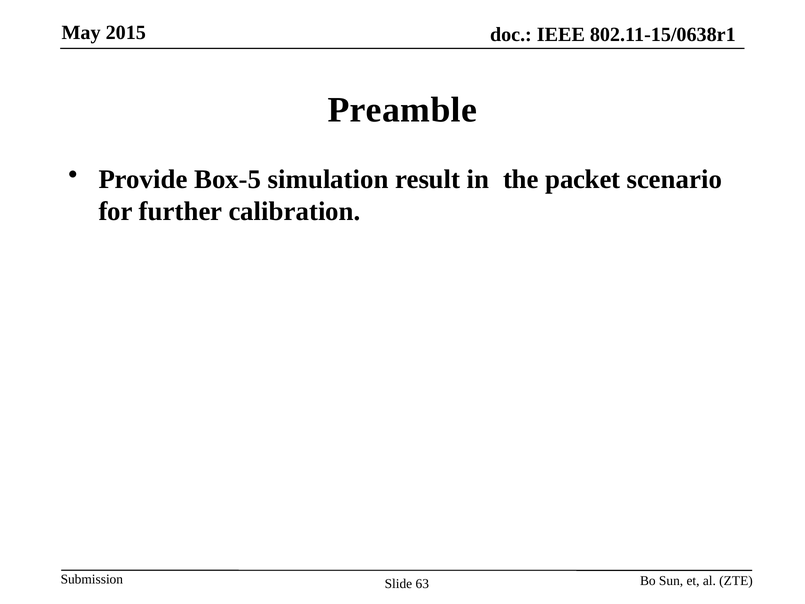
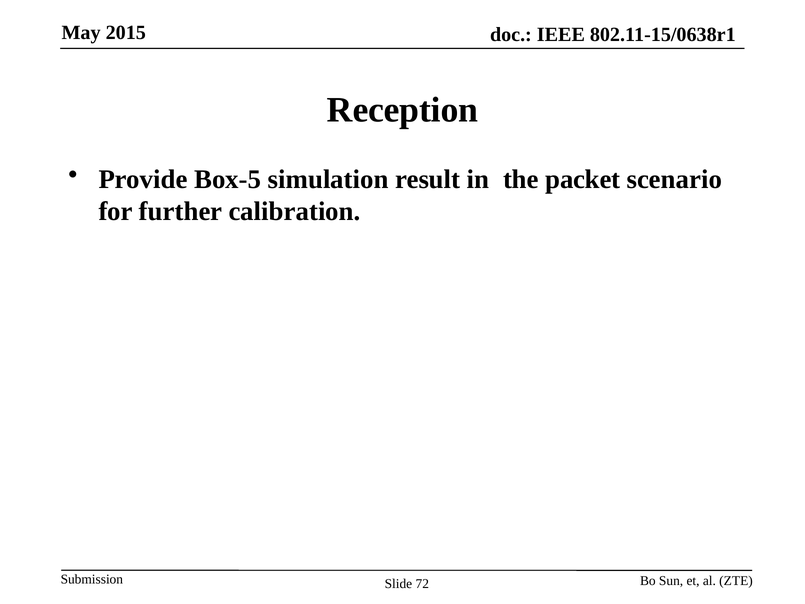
Preamble: Preamble -> Reception
63: 63 -> 72
